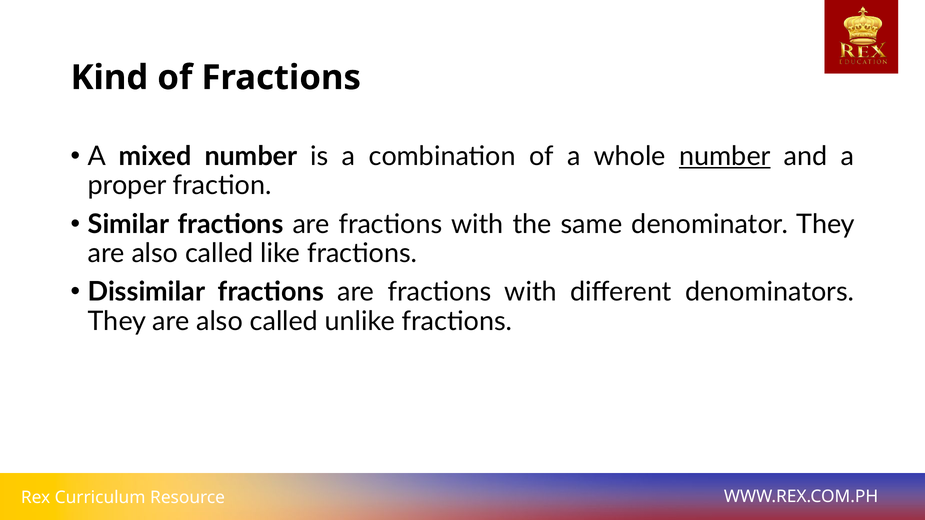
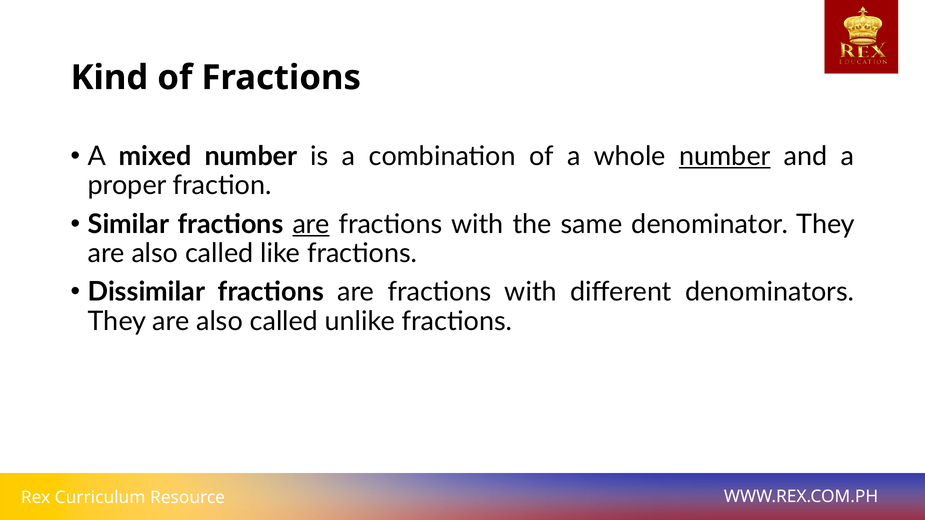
are at (311, 224) underline: none -> present
